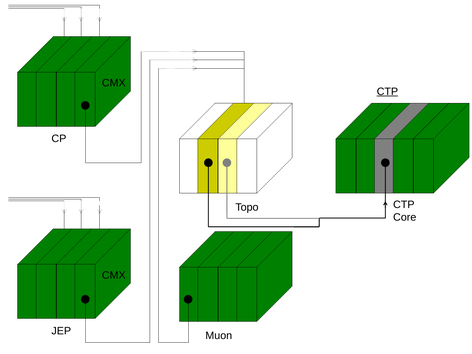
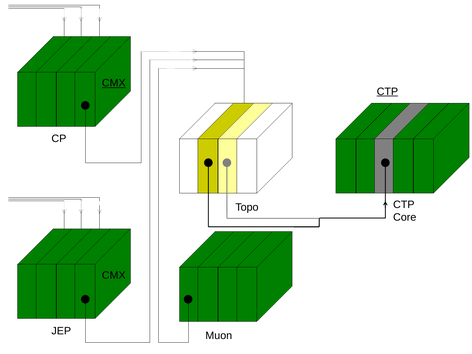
CMX at (114, 83) underline: none -> present
